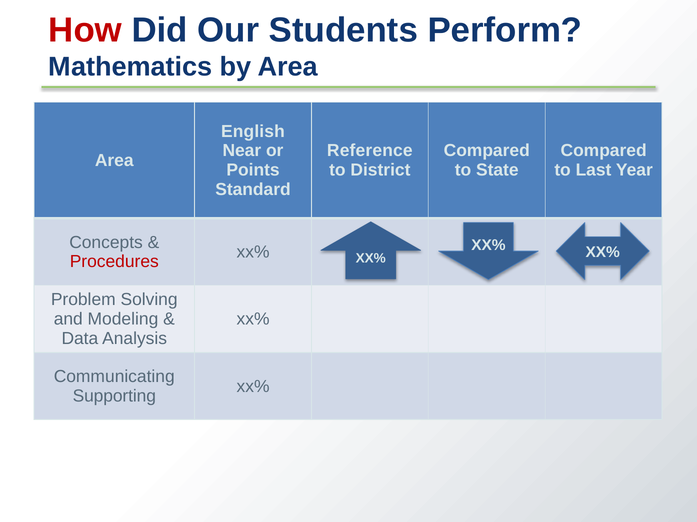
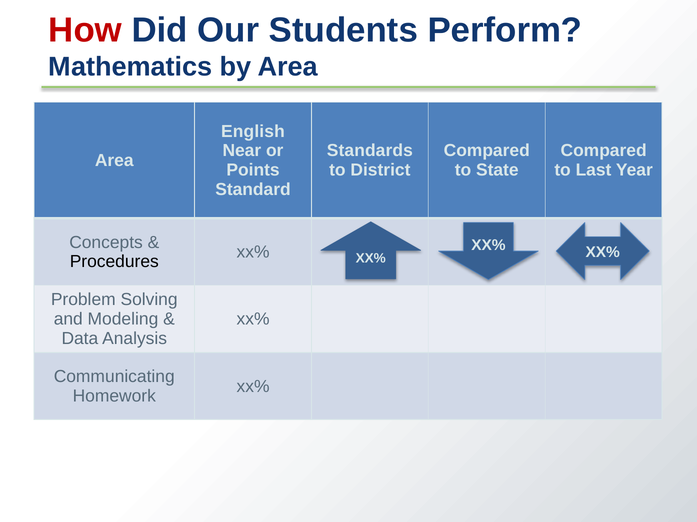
Reference: Reference -> Standards
Procedures colour: red -> black
Supporting: Supporting -> Homework
